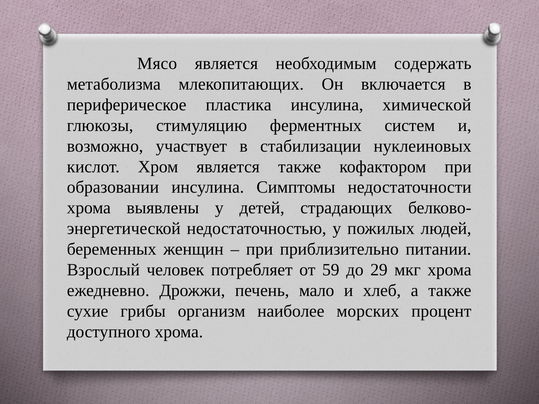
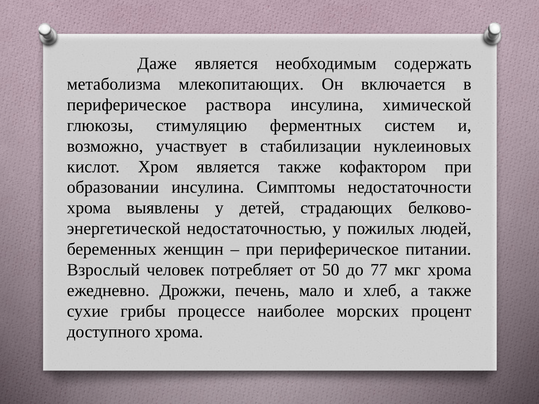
Мясо: Мясо -> Даже
пластика: пластика -> раствора
при приблизительно: приблизительно -> периферическое
59: 59 -> 50
29: 29 -> 77
организм: организм -> процессе
